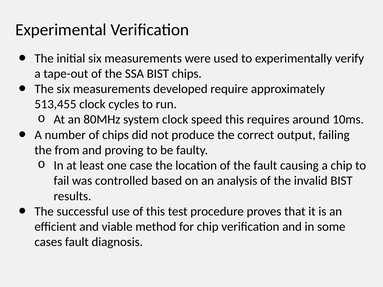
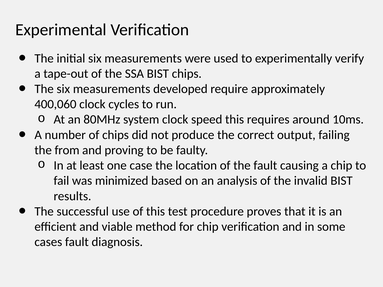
513,455: 513,455 -> 400,060
controlled: controlled -> minimized
